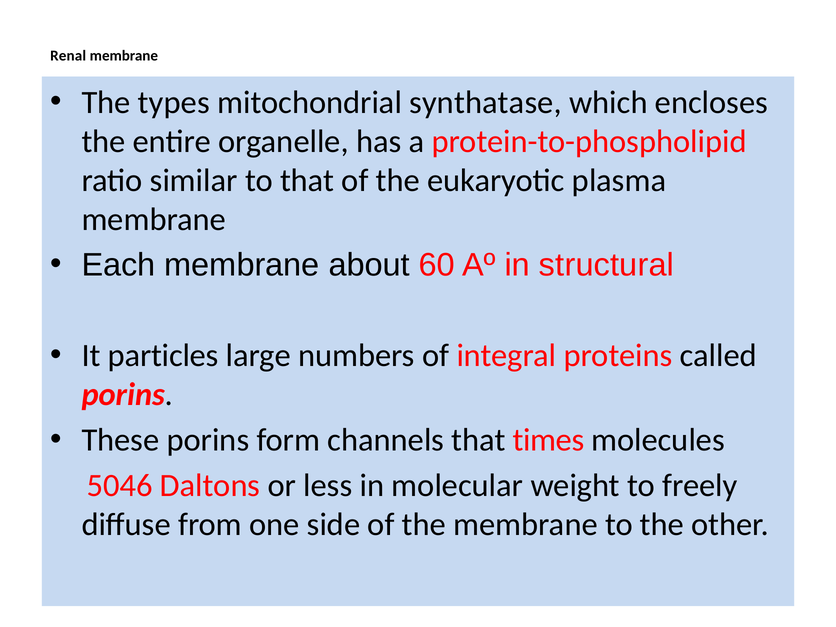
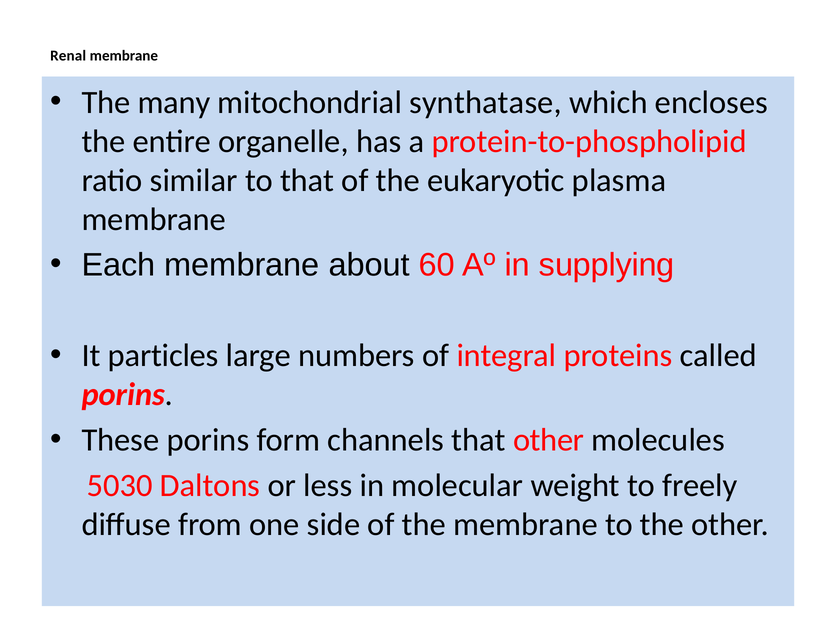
types: types -> many
structural: structural -> supplying
that times: times -> other
5046: 5046 -> 5030
